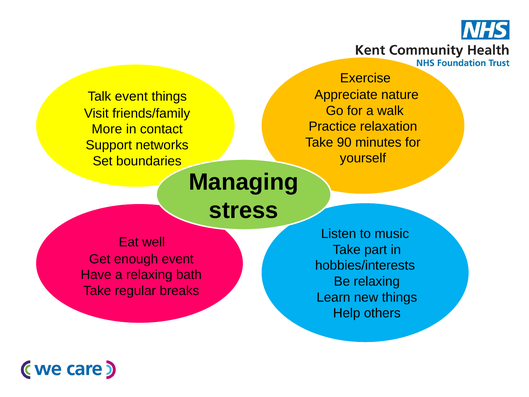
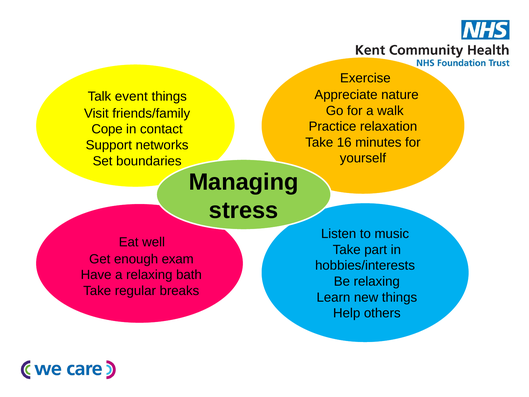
More: More -> Cope
90: 90 -> 16
enough event: event -> exam
